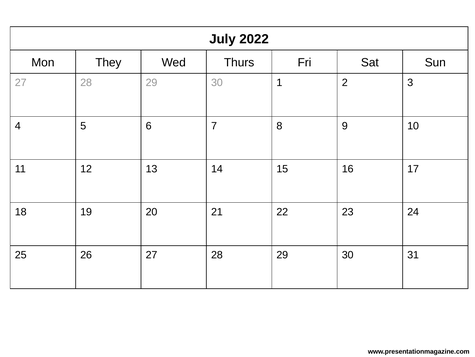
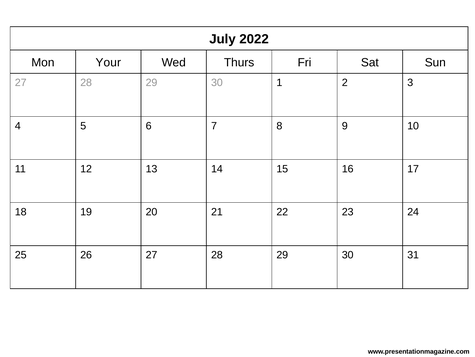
They: They -> Your
